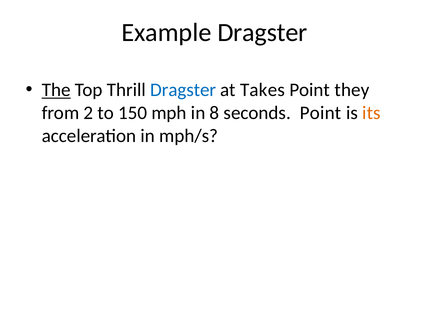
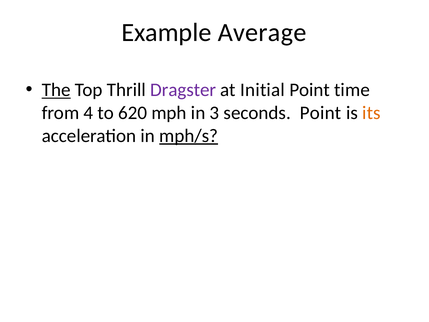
Example Dragster: Dragster -> Average
Dragster at (183, 90) colour: blue -> purple
Takes: Takes -> Initial
they: they -> time
2: 2 -> 4
150: 150 -> 620
8: 8 -> 3
mph/s underline: none -> present
